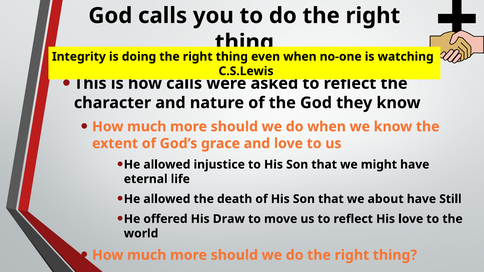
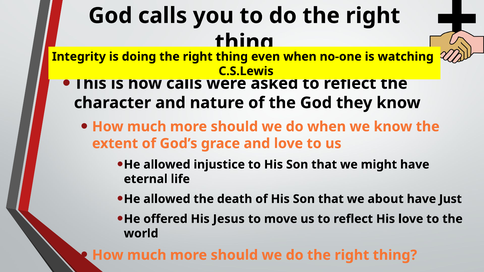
Still: Still -> Just
Draw: Draw -> Jesus
